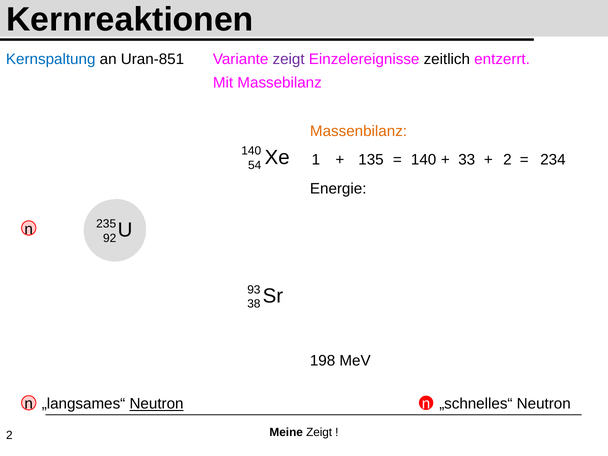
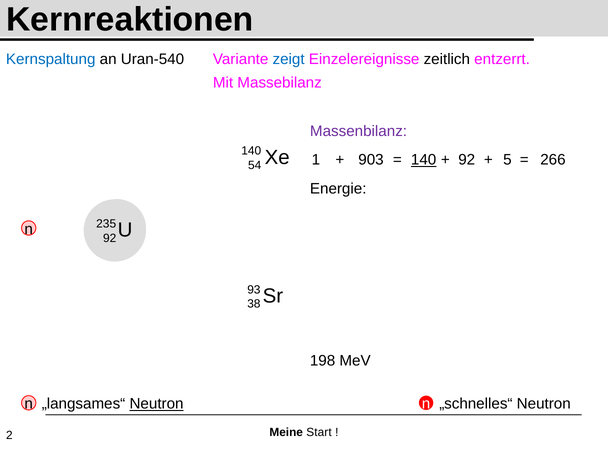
Uran-851: Uran-851 -> Uran-540
zeigt at (289, 59) colour: purple -> blue
Massenbilanz colour: orange -> purple
135: 135 -> 903
140 at (424, 160) underline: none -> present
33 at (467, 160): 33 -> 92
2 at (507, 160): 2 -> 5
234: 234 -> 266
Meine Zeigt: Zeigt -> Start
